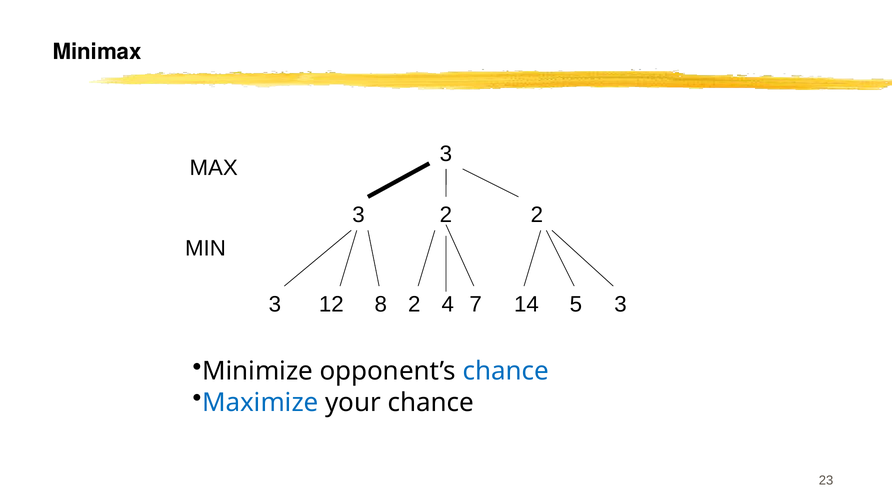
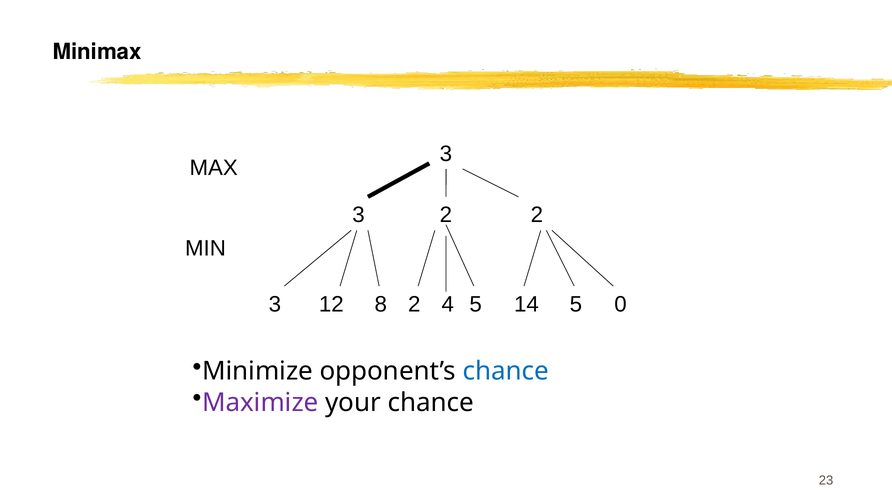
4 7: 7 -> 5
14 3: 3 -> 0
Maximize colour: blue -> purple
